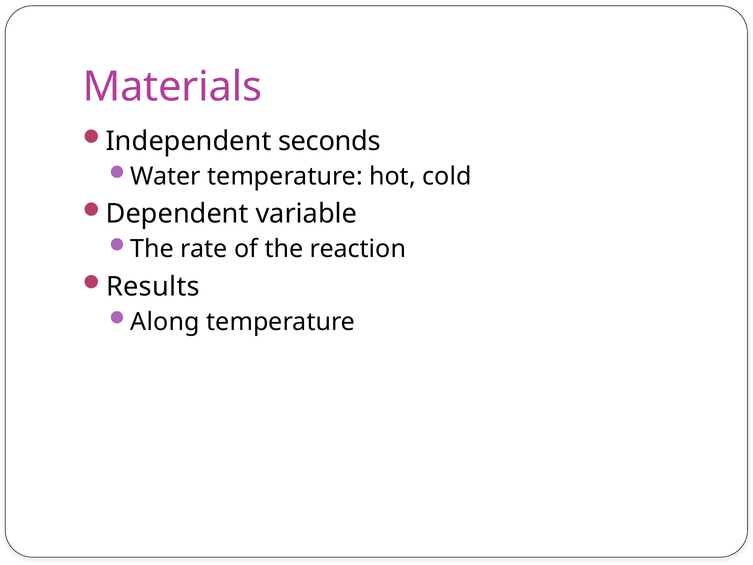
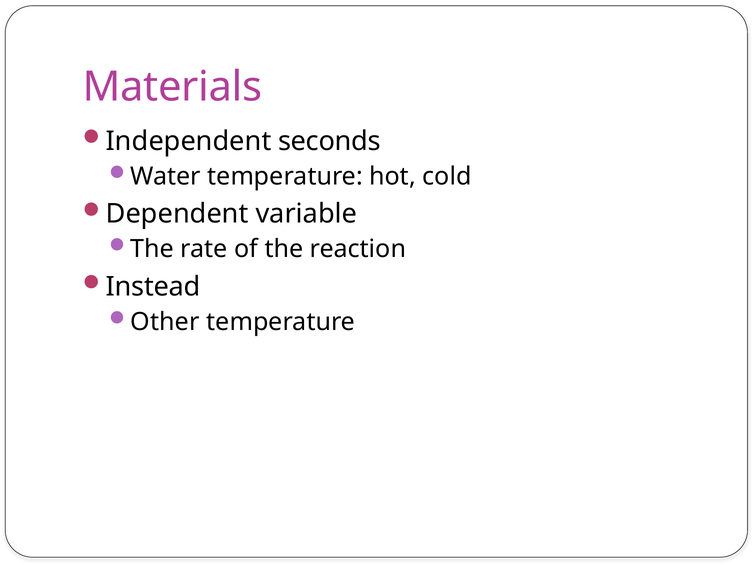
Results: Results -> Instead
Along: Along -> Other
